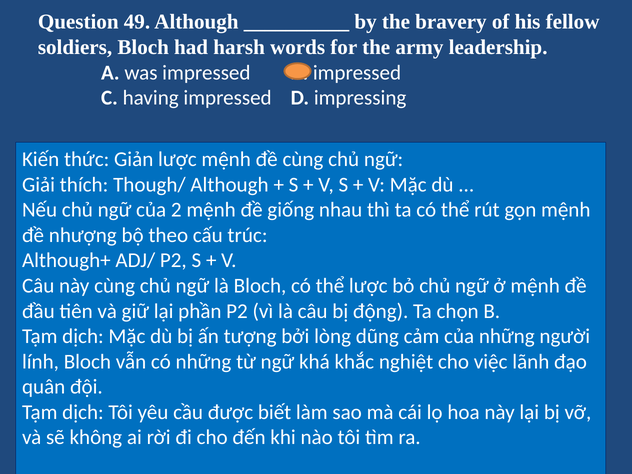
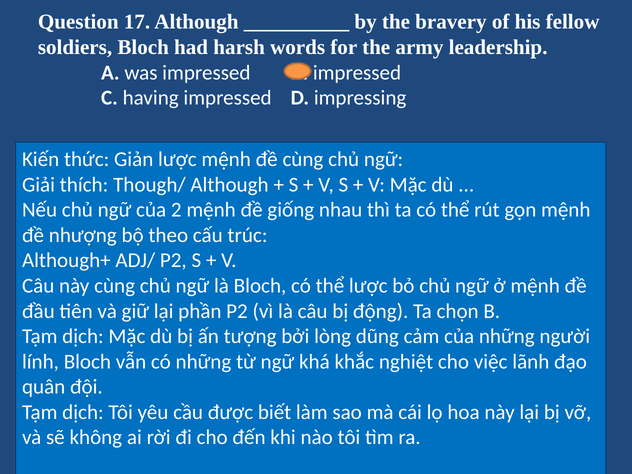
49: 49 -> 17
